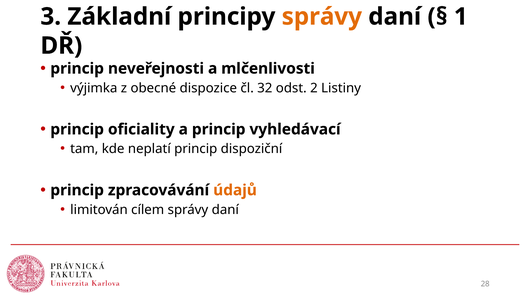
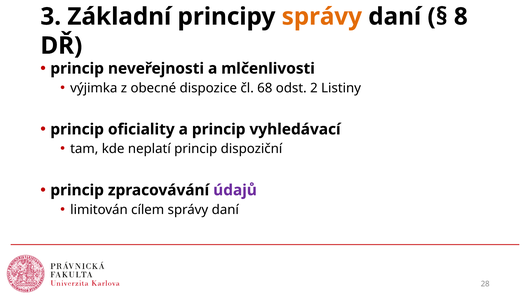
1: 1 -> 8
32: 32 -> 68
údajů colour: orange -> purple
